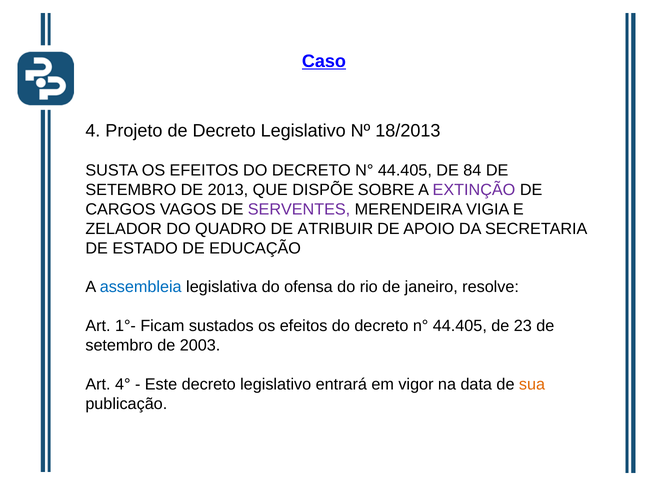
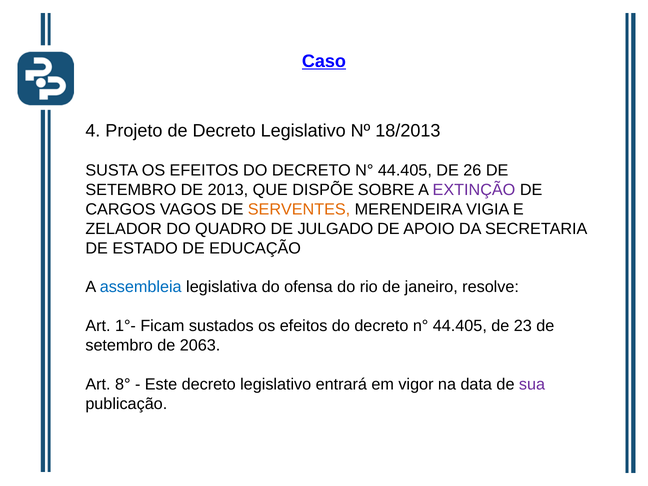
84: 84 -> 26
SERVENTES colour: purple -> orange
ATRIBUIR: ATRIBUIR -> JULGADO
2003: 2003 -> 2063
4°: 4° -> 8°
sua colour: orange -> purple
